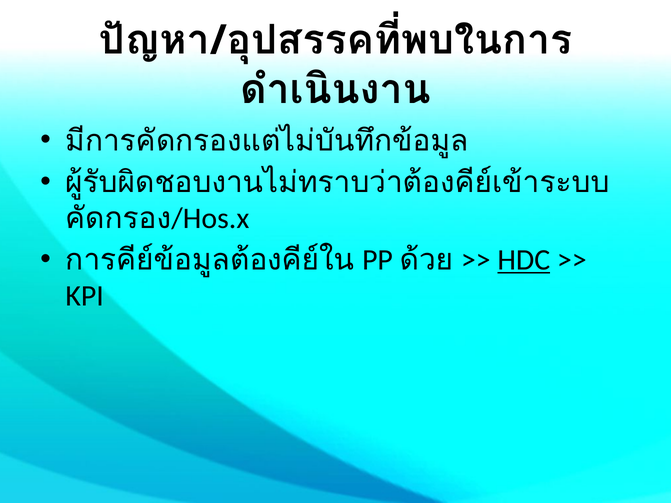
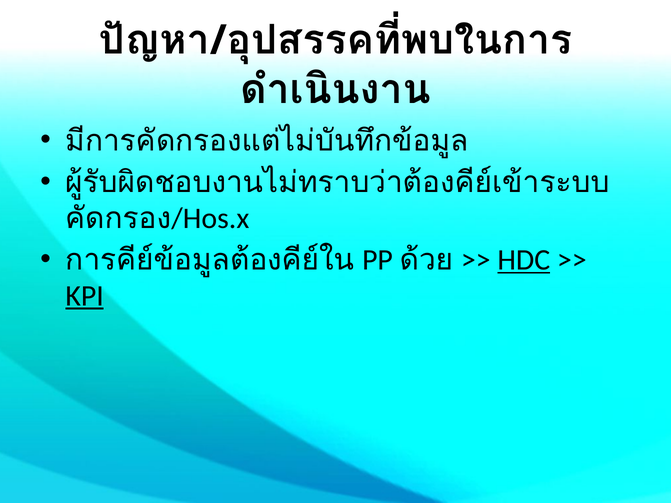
KPI underline: none -> present
